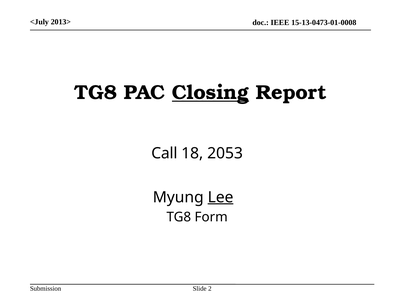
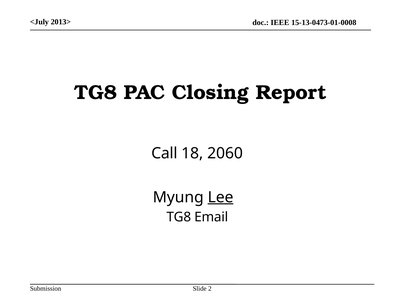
Closing underline: present -> none
2053: 2053 -> 2060
Form: Form -> Email
